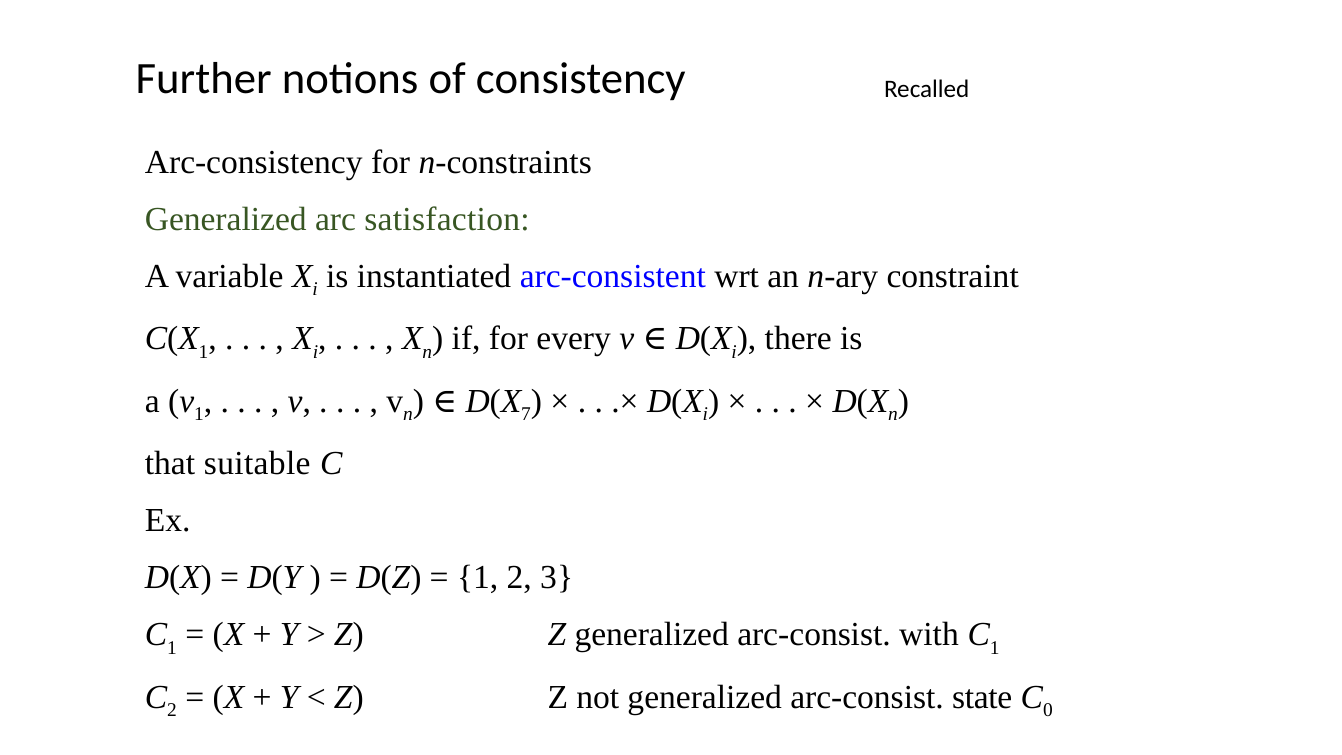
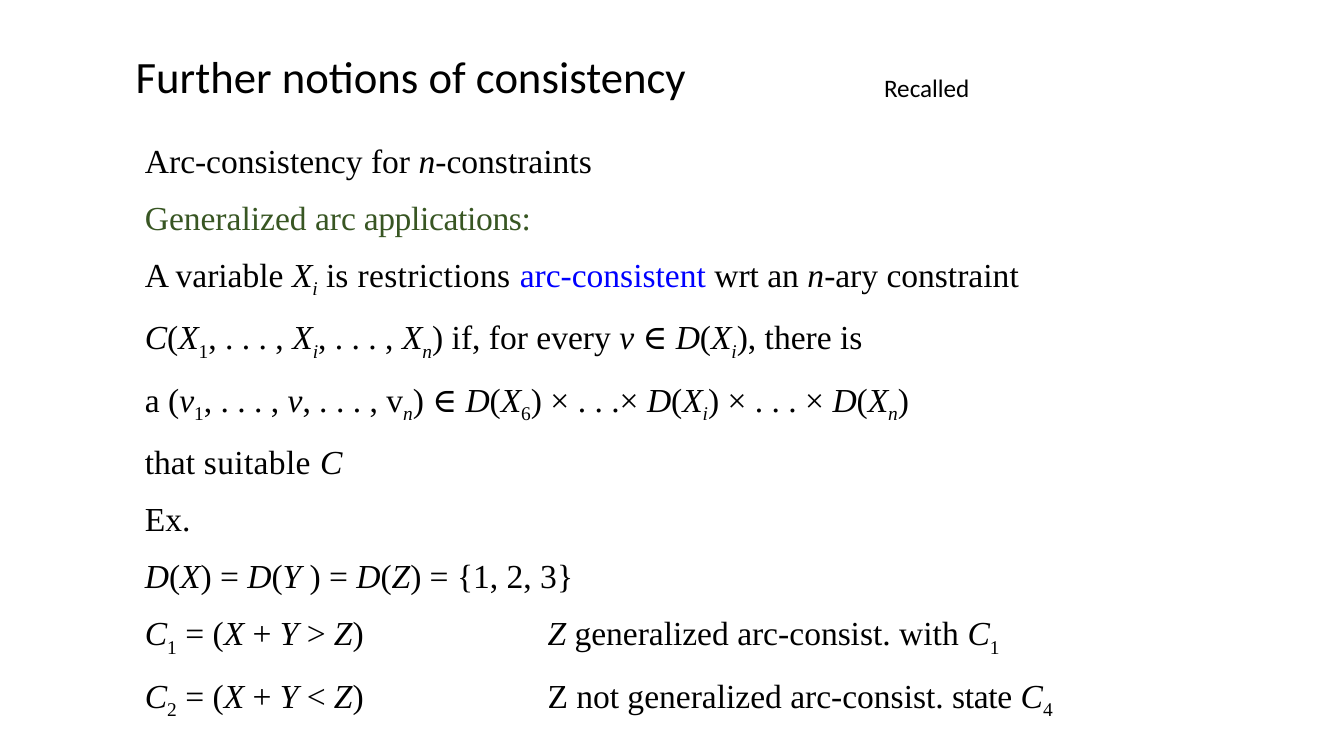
satisfaction: satisfaction -> applications
instantiated: instantiated -> restrictions
7: 7 -> 6
0: 0 -> 4
